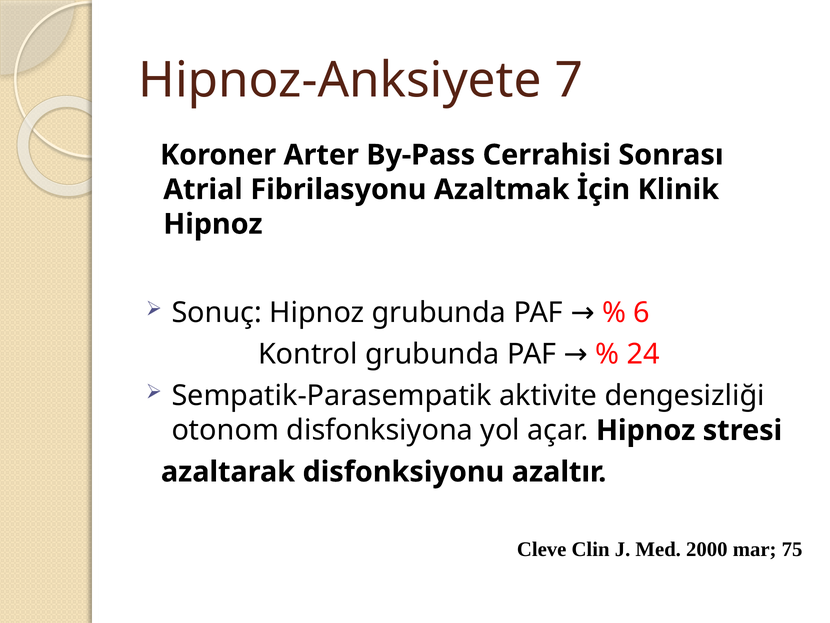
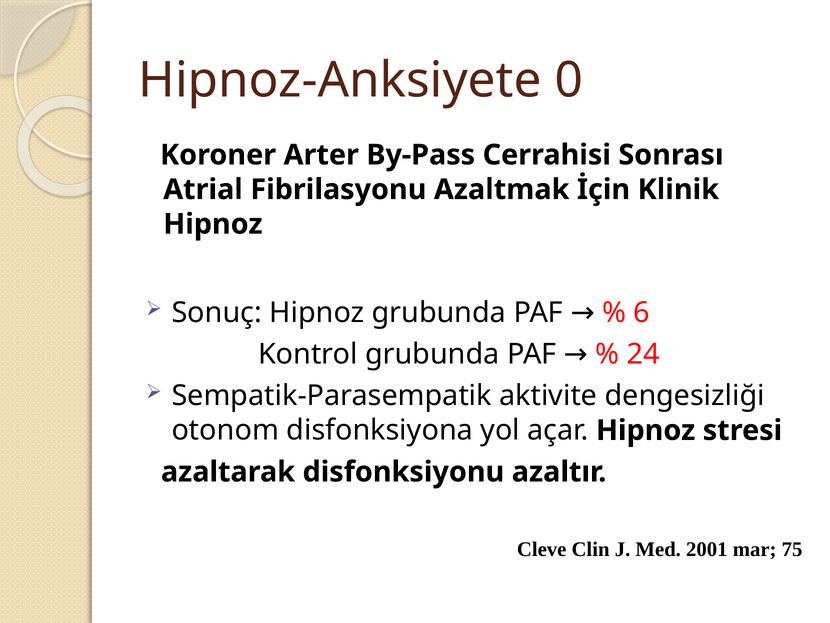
7: 7 -> 0
2000: 2000 -> 2001
